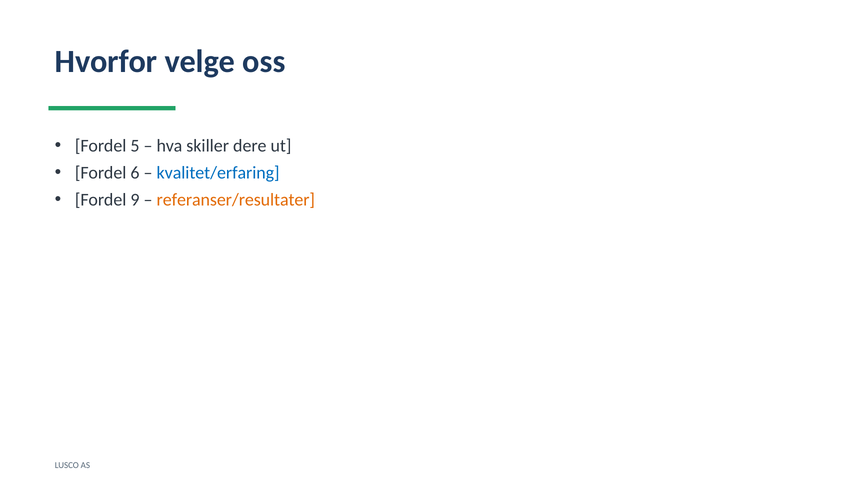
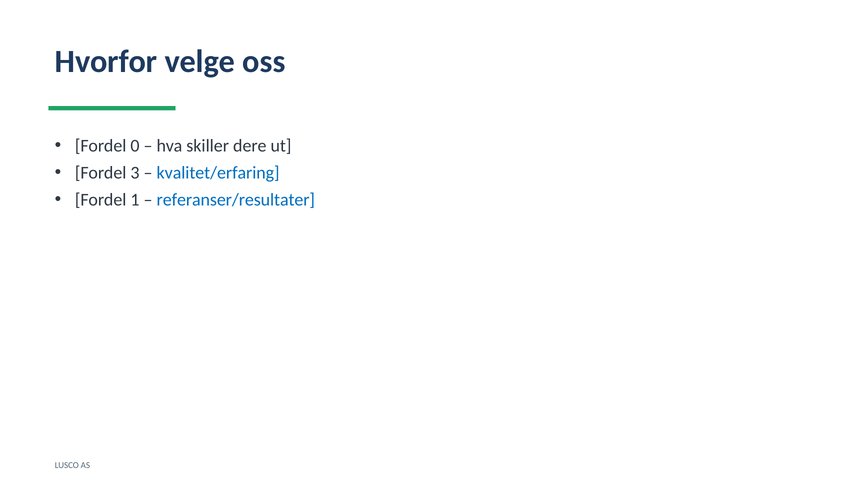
5: 5 -> 0
6: 6 -> 3
9: 9 -> 1
referanser/resultater colour: orange -> blue
